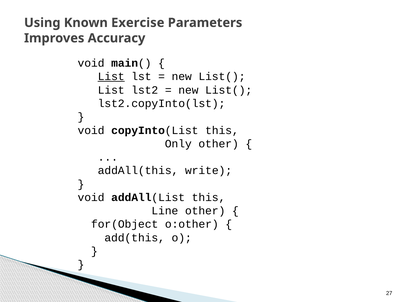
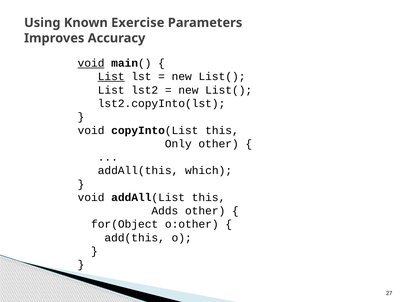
void at (91, 63) underline: none -> present
write: write -> which
Line: Line -> Adds
